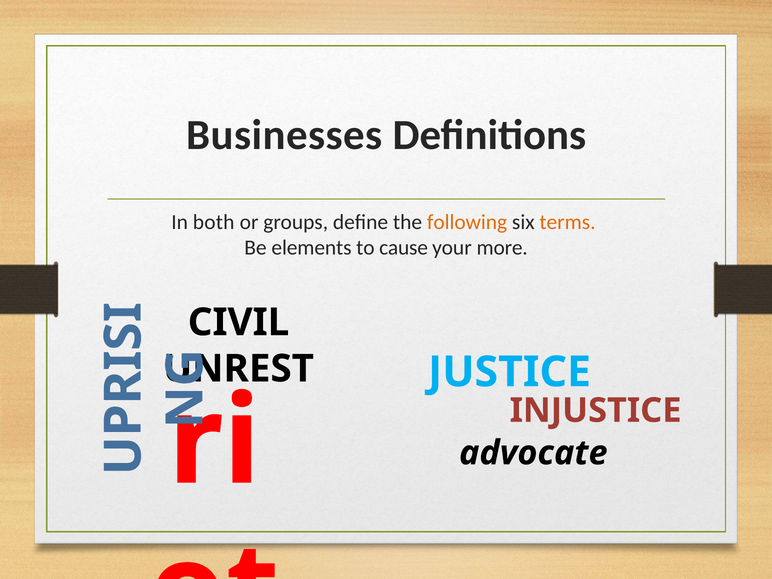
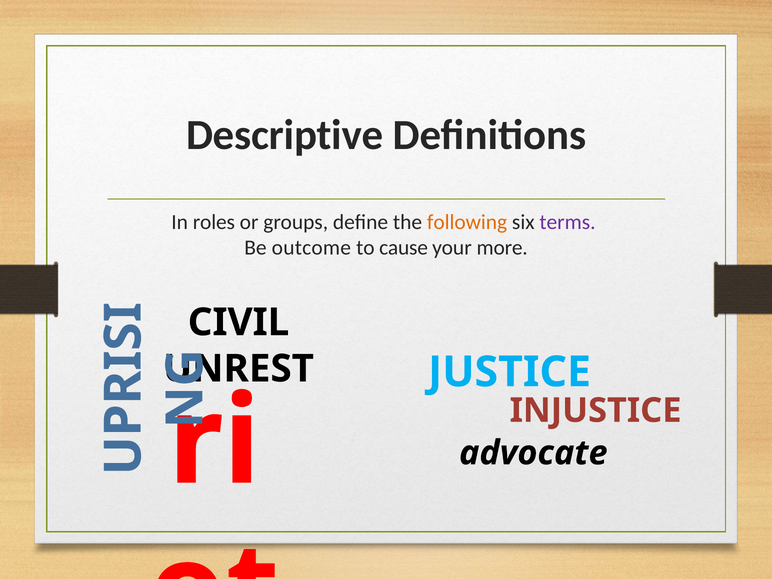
Businesses: Businesses -> Descriptive
both: both -> roles
terms colour: orange -> purple
elements: elements -> outcome
